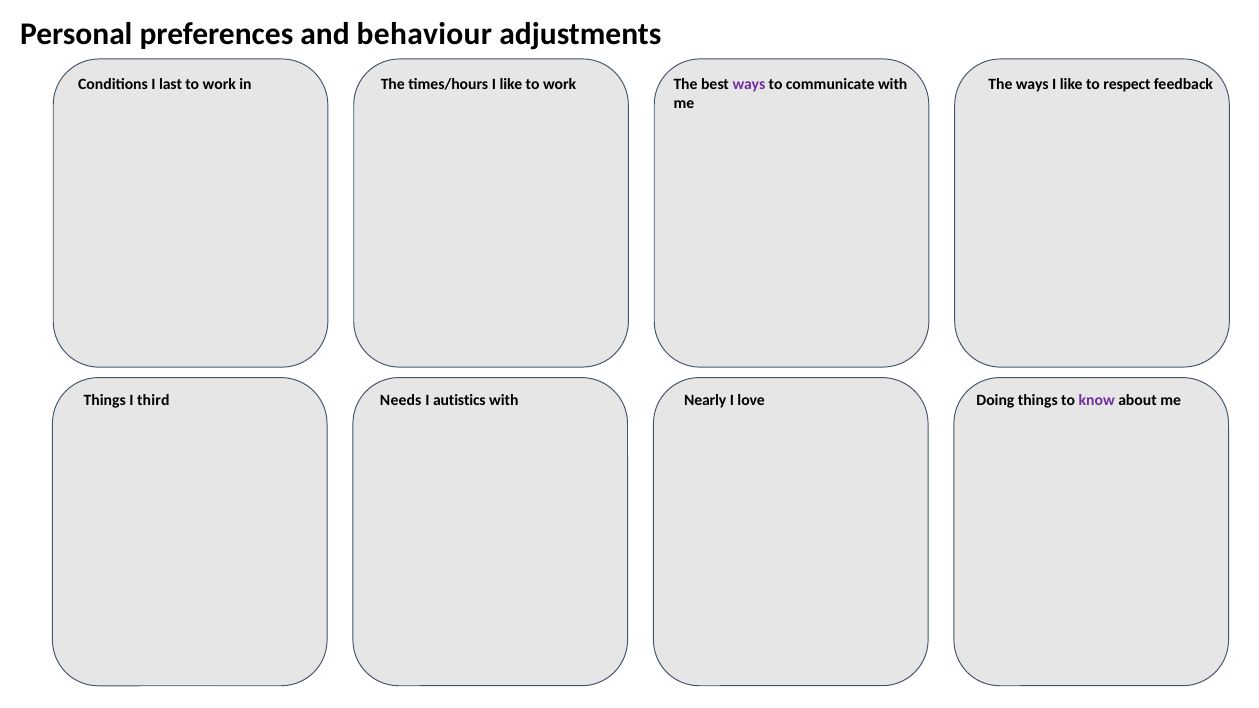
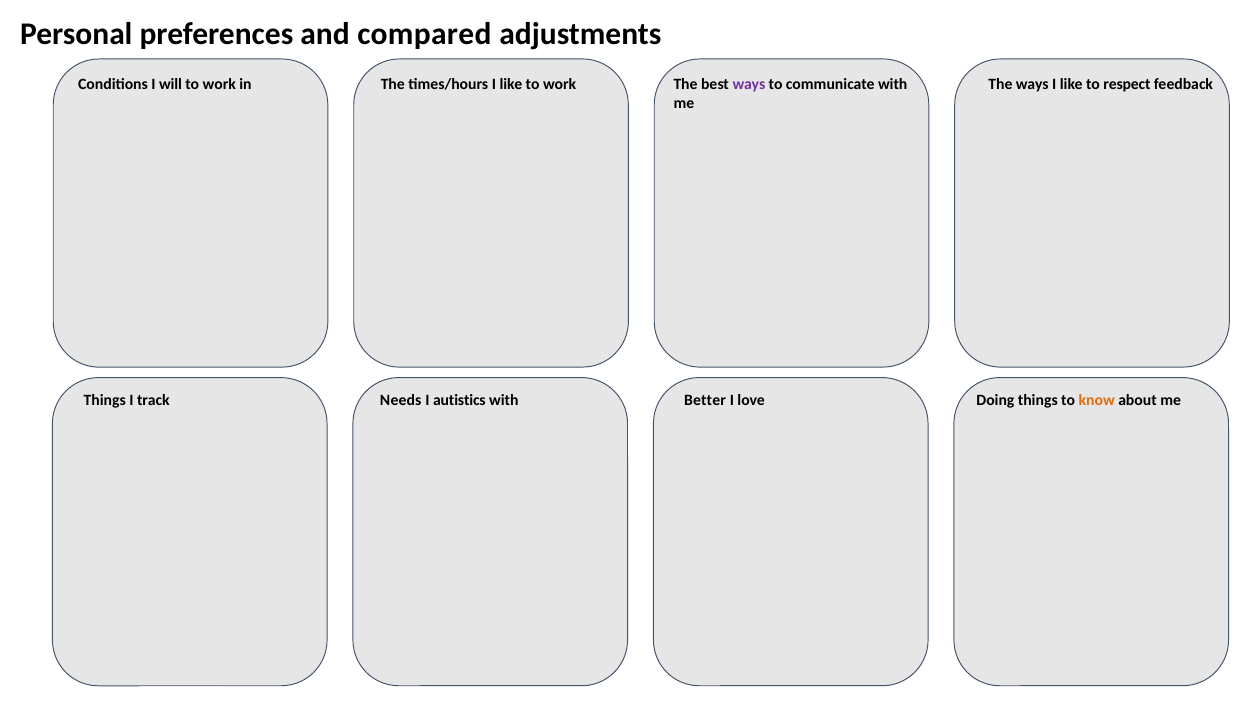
behaviour: behaviour -> compared
last: last -> will
third: third -> track
Nearly: Nearly -> Better
know colour: purple -> orange
